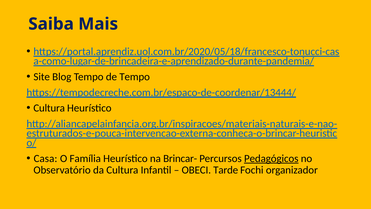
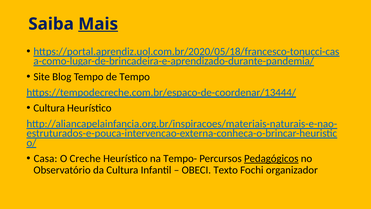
Mais underline: none -> present
Família: Família -> Creche
Brincar-: Brincar- -> Tempo-
Tarde: Tarde -> Texto
